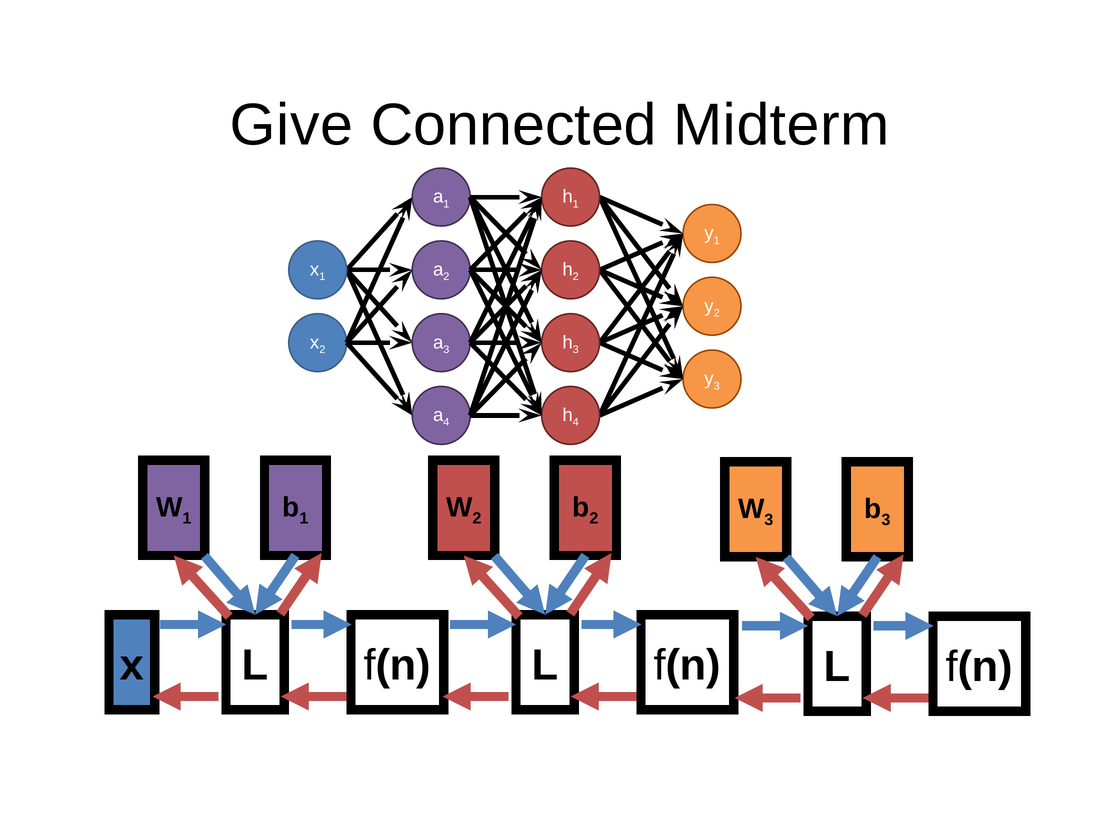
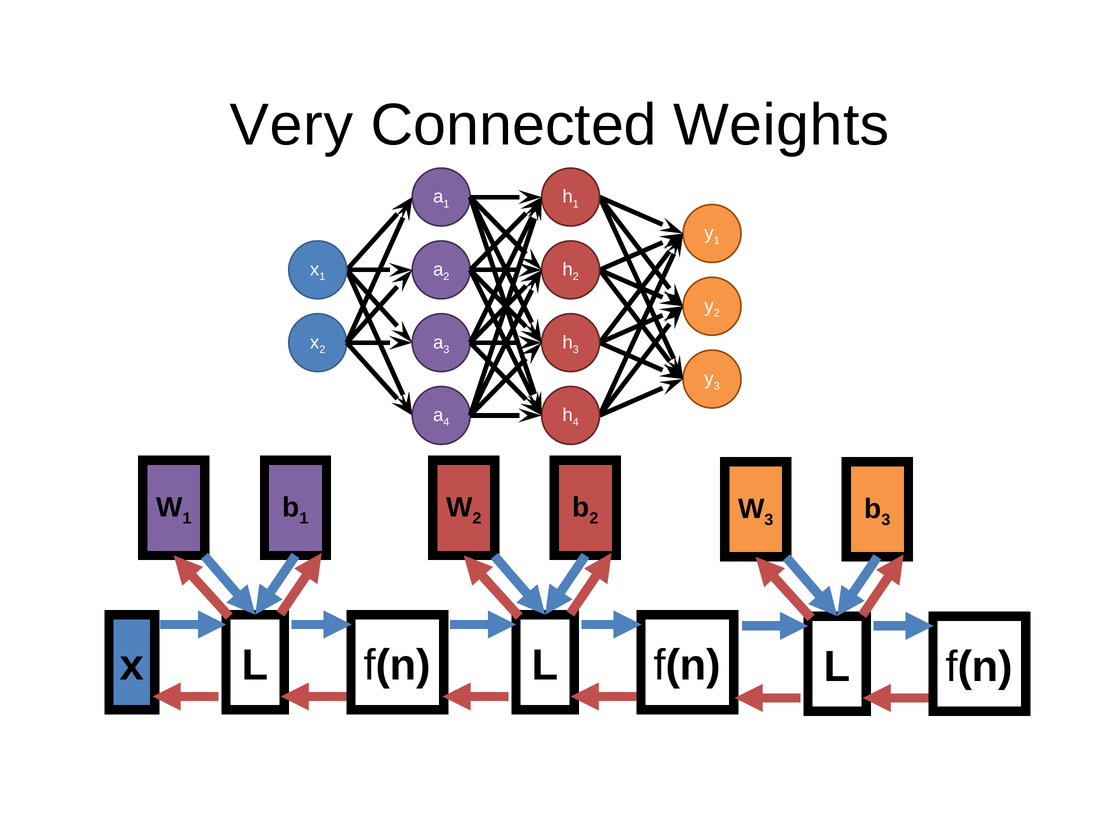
Give: Give -> Very
Midterm: Midterm -> Weights
